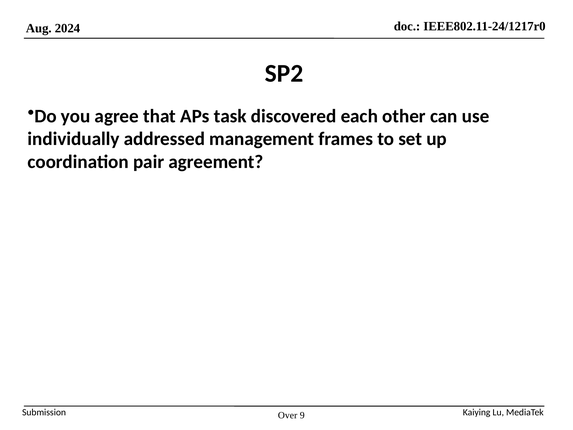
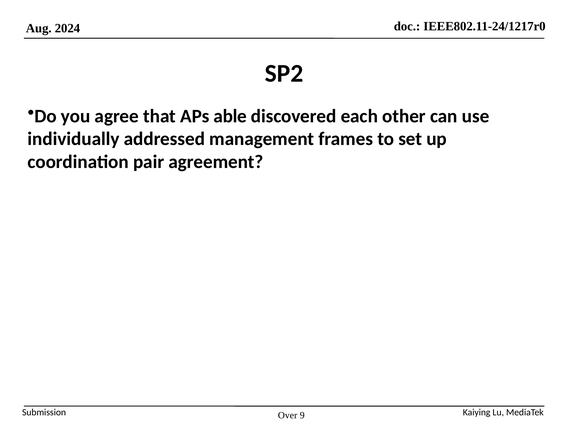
task: task -> able
